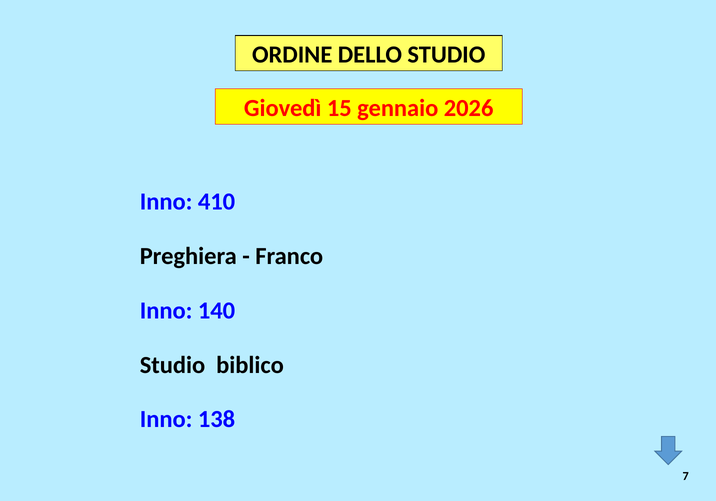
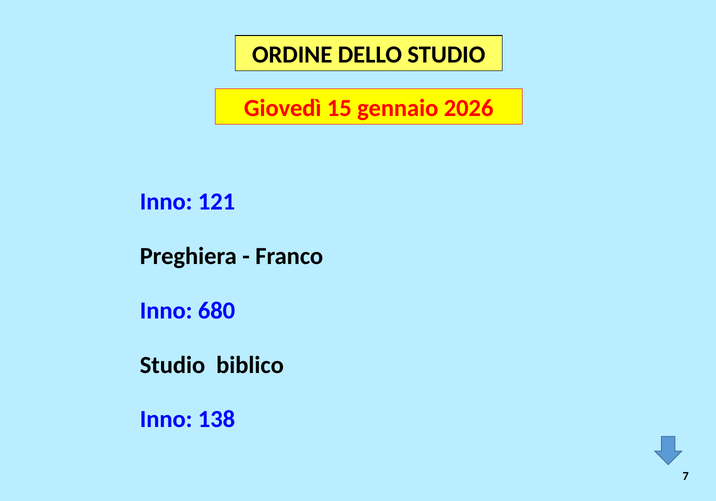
410: 410 -> 121
140: 140 -> 680
